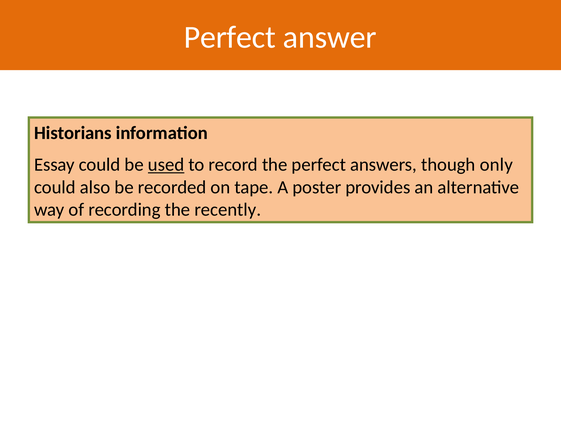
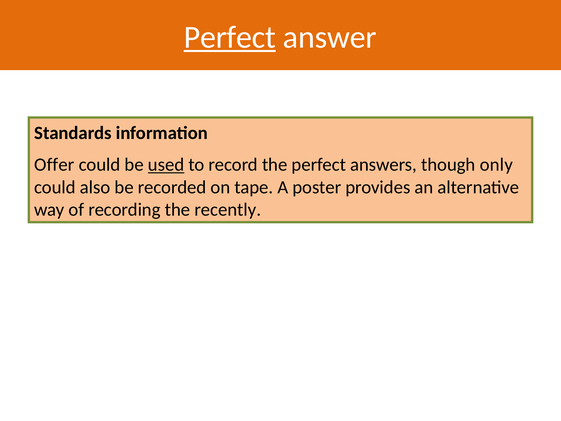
Perfect at (230, 37) underline: none -> present
Historians: Historians -> Standards
Essay: Essay -> Offer
